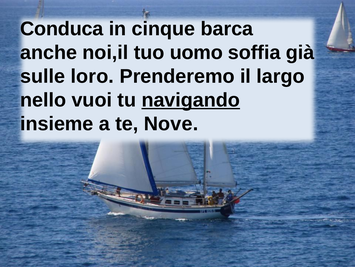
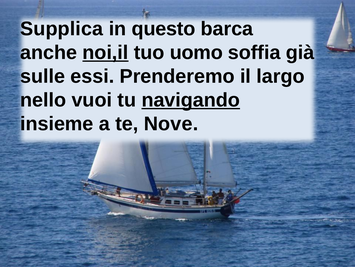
Conduca: Conduca -> Supplica
cinque: cinque -> questo
noi,il underline: none -> present
loro: loro -> essi
